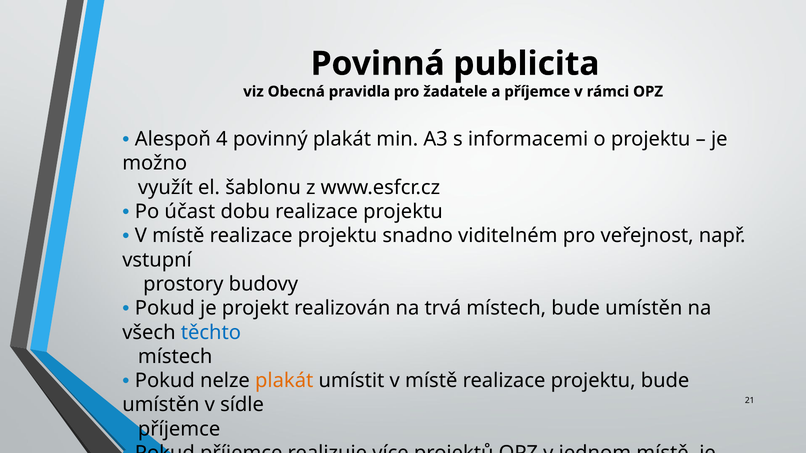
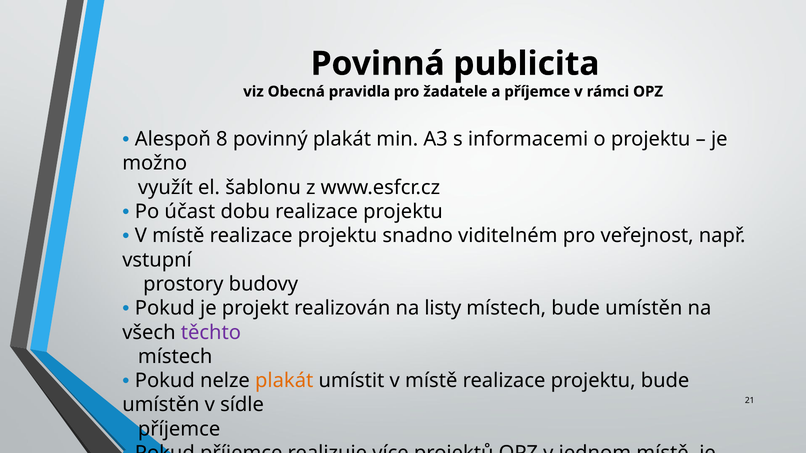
4: 4 -> 8
trvá: trvá -> listy
těchto colour: blue -> purple
